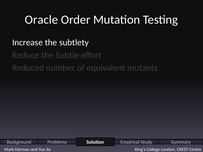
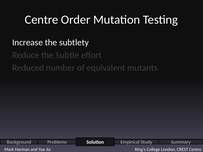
Oracle at (41, 20): Oracle -> Centre
